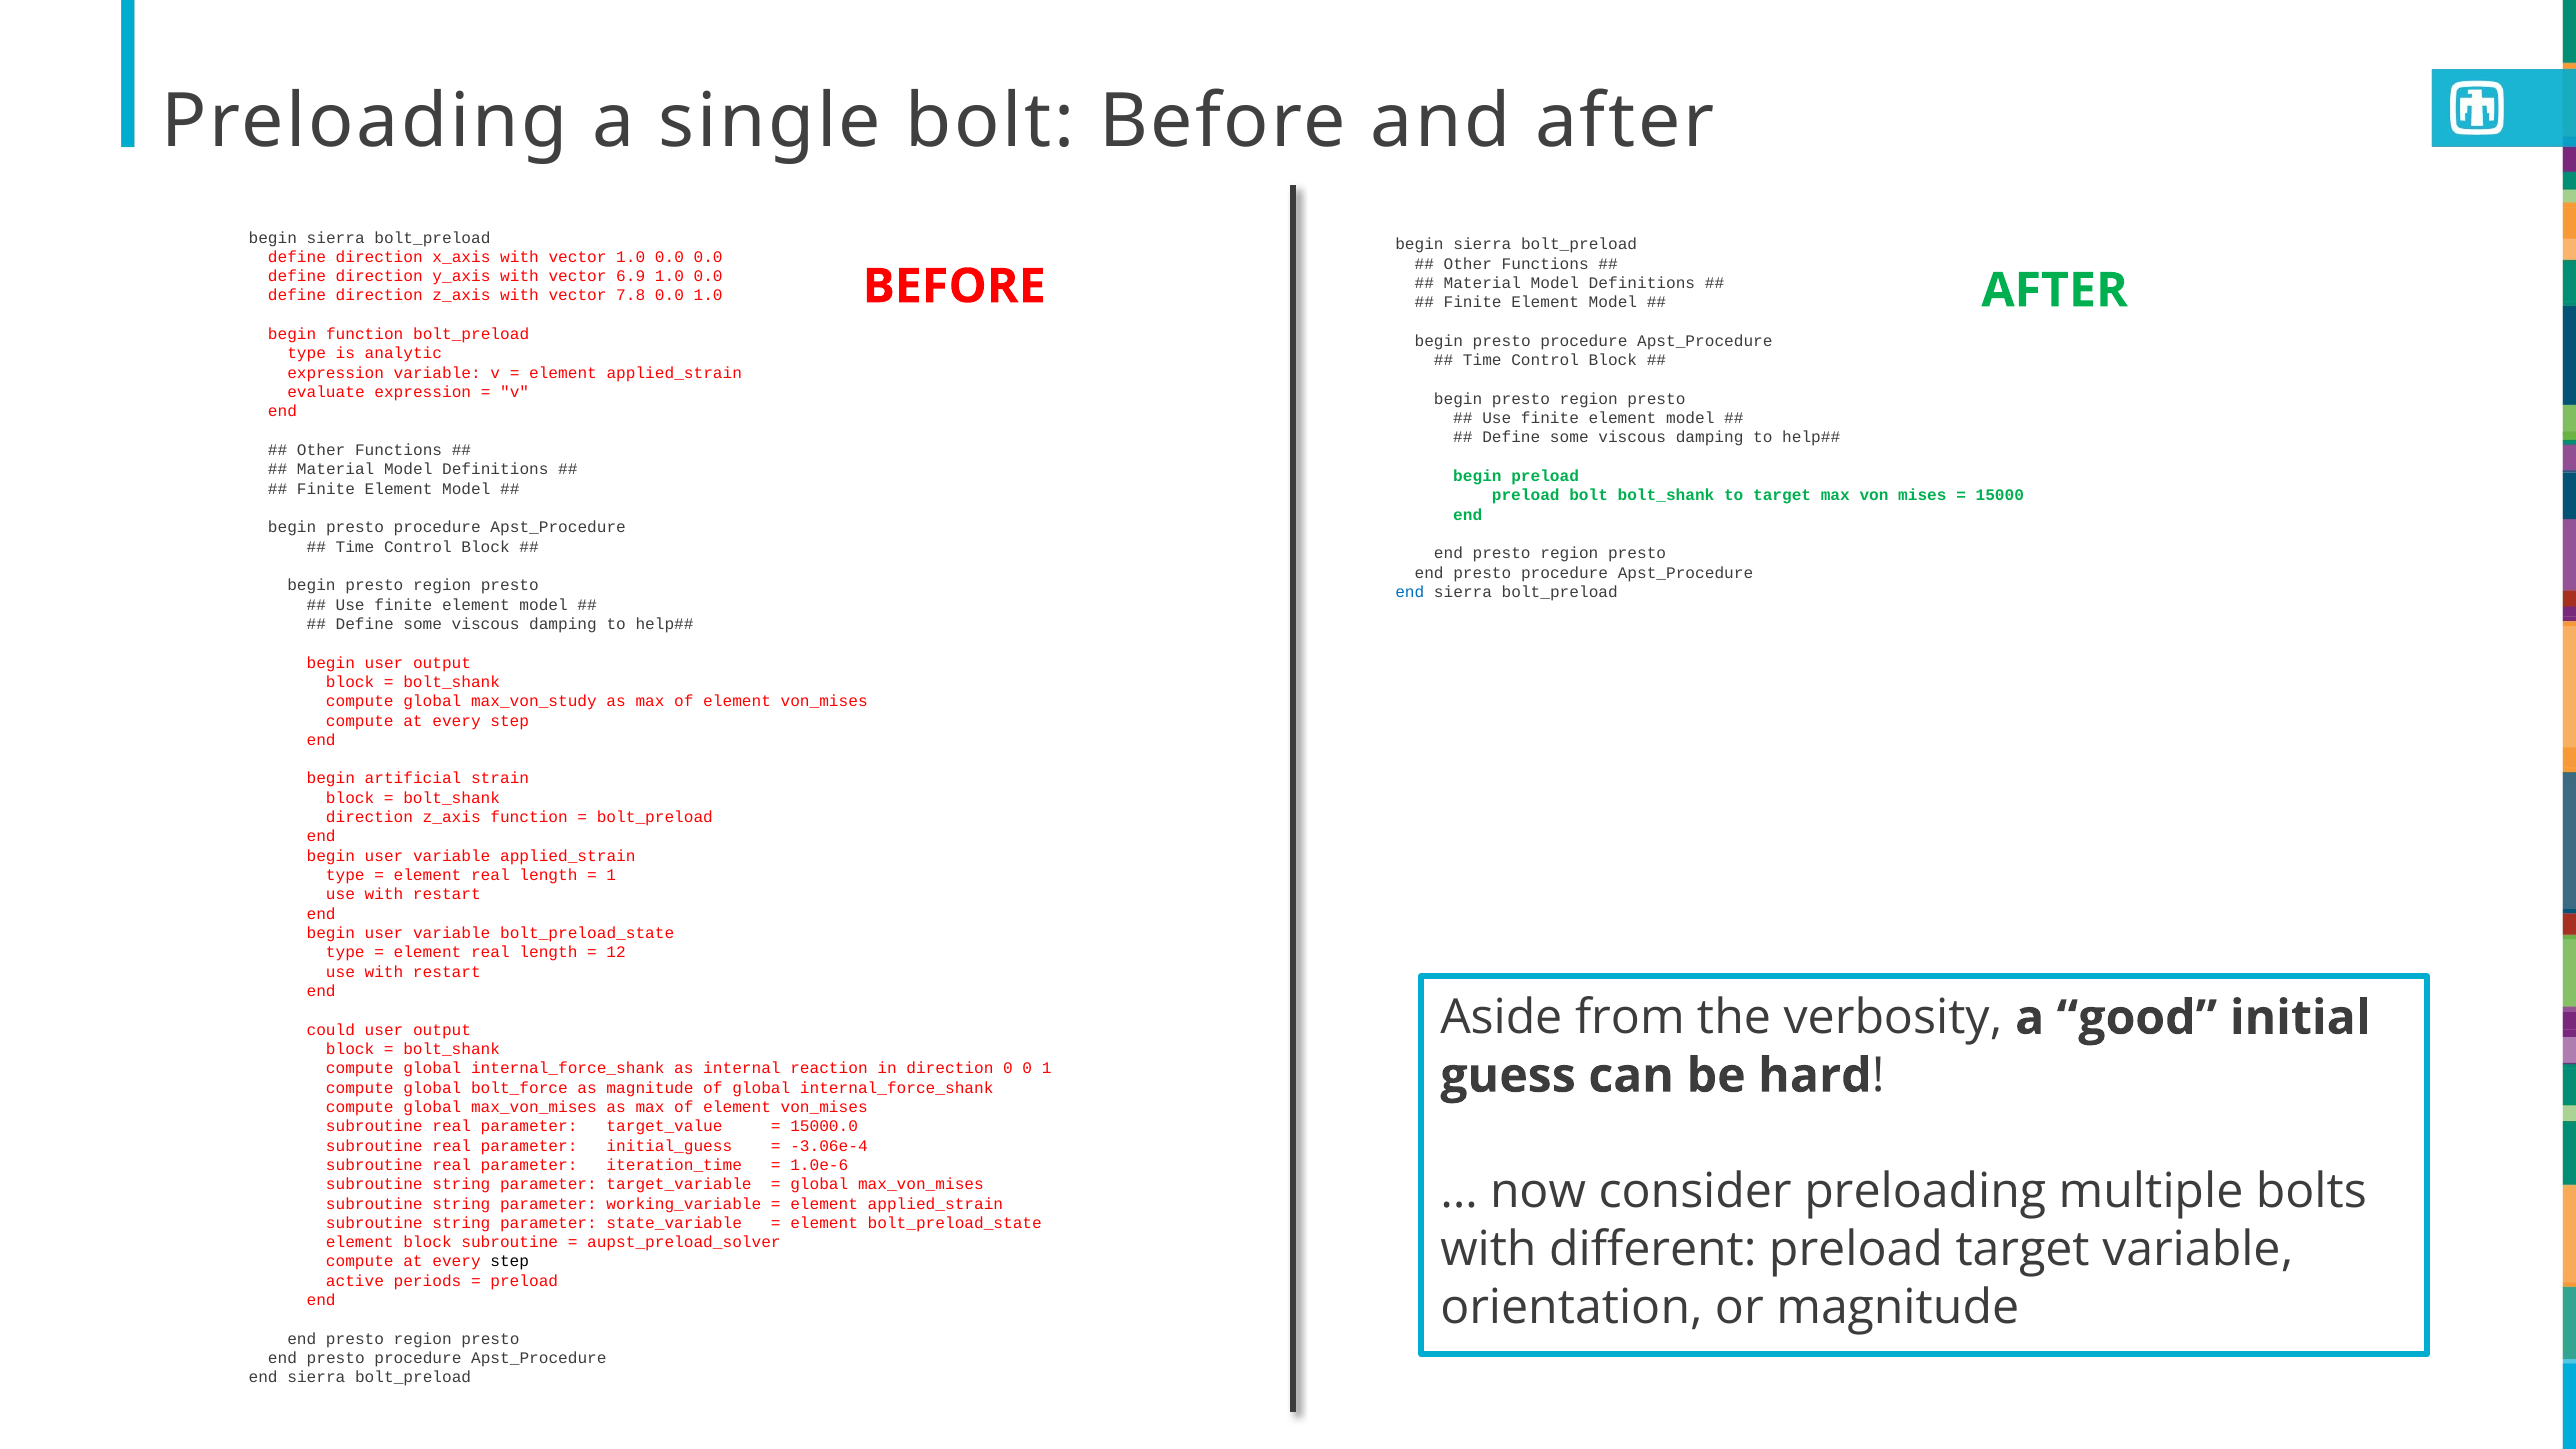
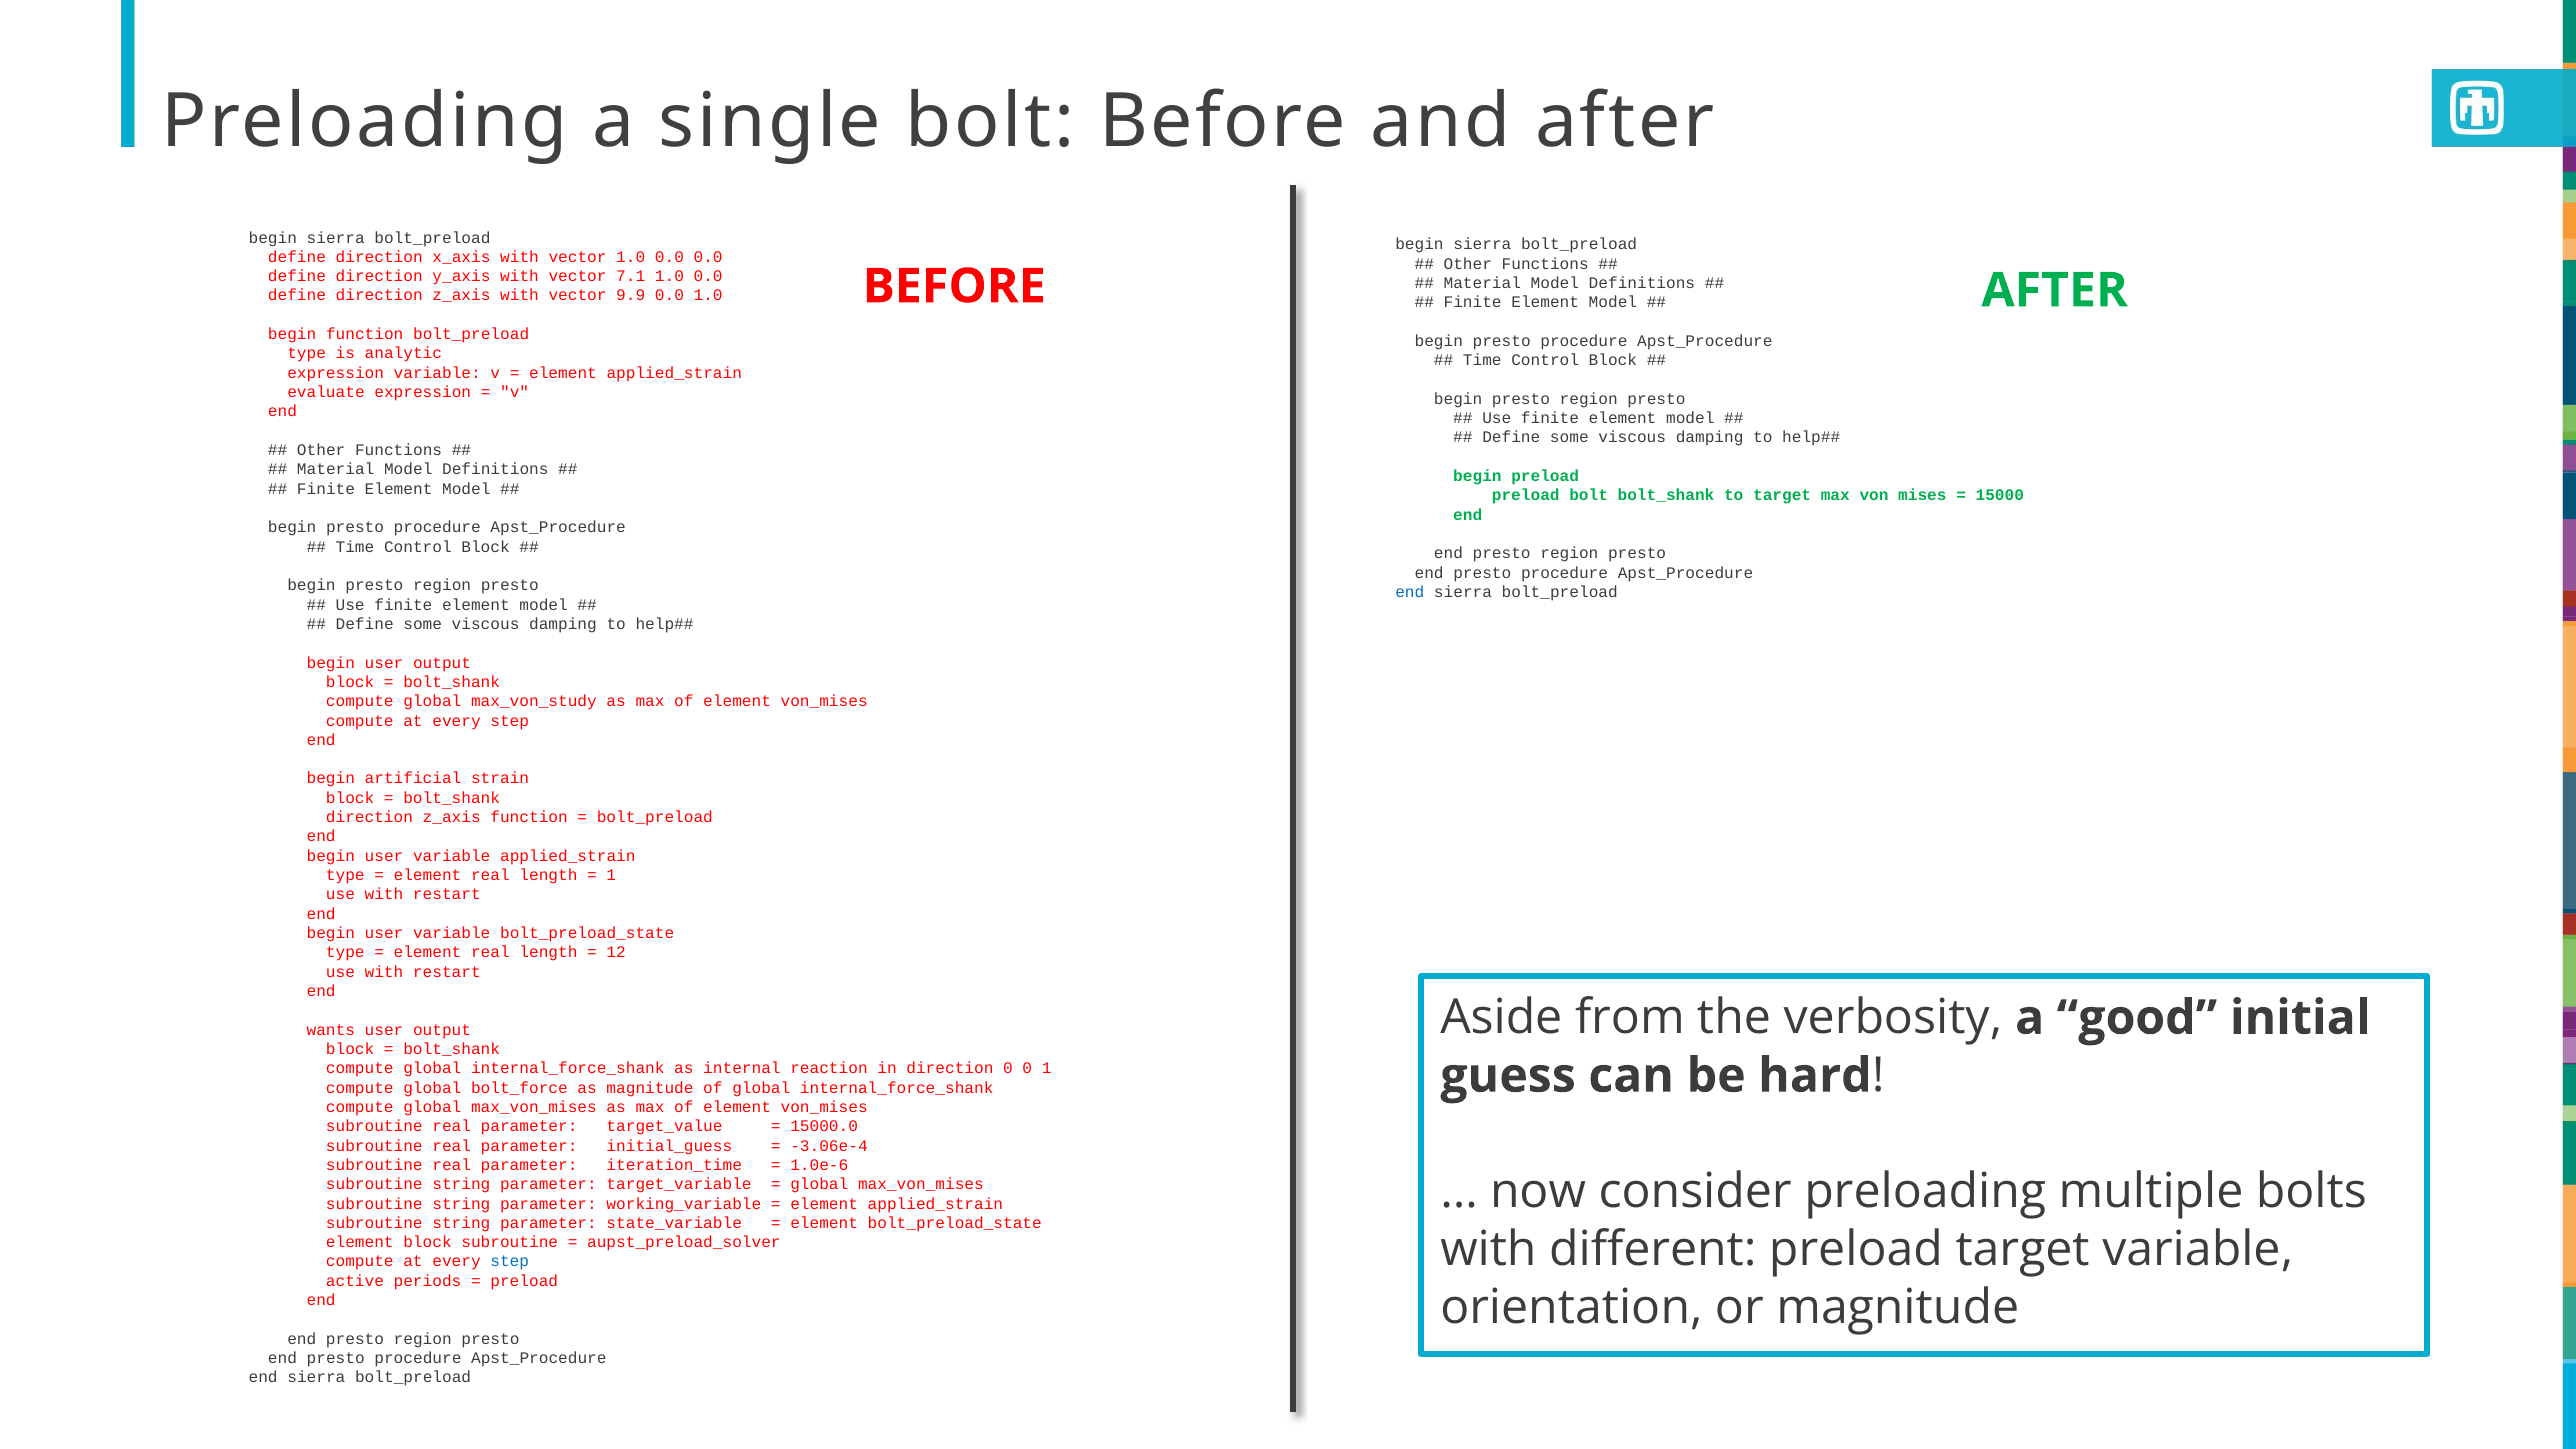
6.9: 6.9 -> 7.1
7.8: 7.8 -> 9.9
could: could -> wants
step at (510, 1262) colour: black -> blue
